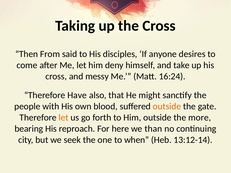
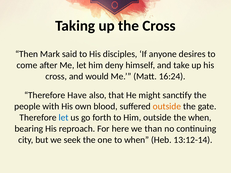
From: From -> Mark
messy: messy -> would
let at (64, 118) colour: orange -> blue
the more: more -> when
